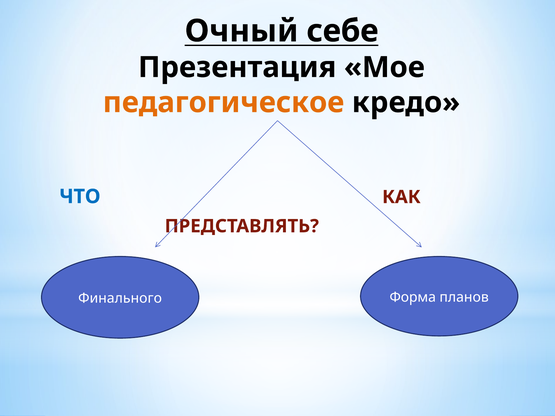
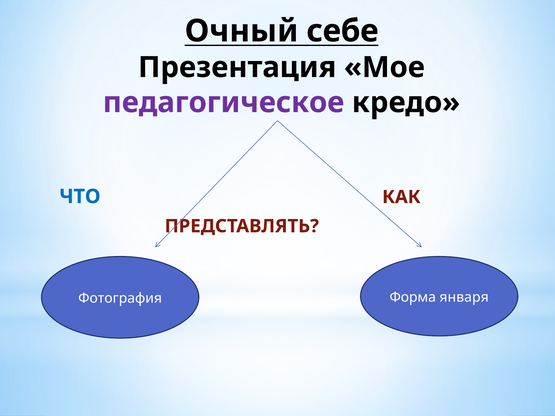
педагогическое colour: orange -> purple
Финального: Финального -> Фотография
планов: планов -> января
